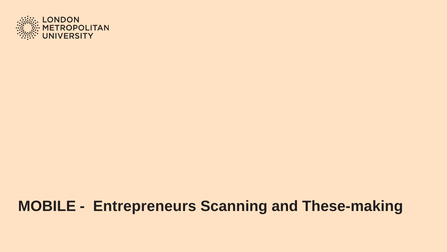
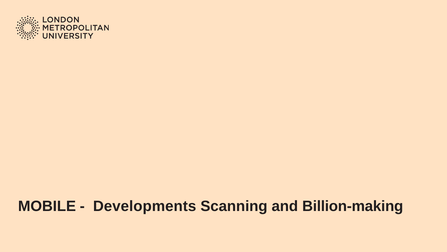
Entrepreneurs: Entrepreneurs -> Developments
These-making: These-making -> Billion-making
